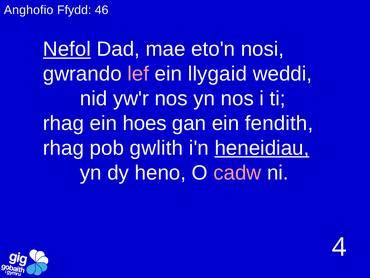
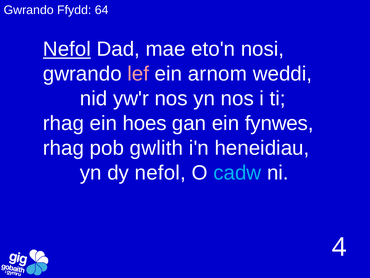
Anghofio at (29, 10): Anghofio -> Gwrando
46: 46 -> 64
llygaid: llygaid -> arnom
fendith: fendith -> fynwes
heneidiau underline: present -> none
dy heno: heno -> nefol
cadw colour: pink -> light blue
